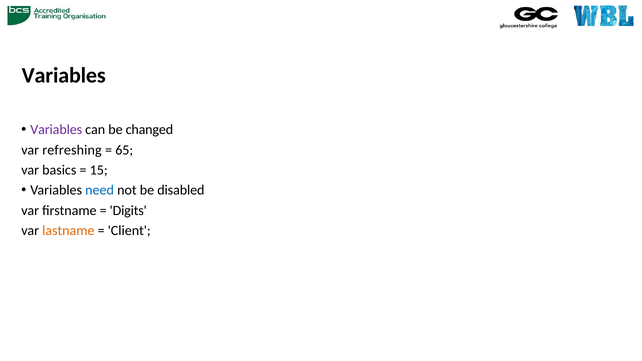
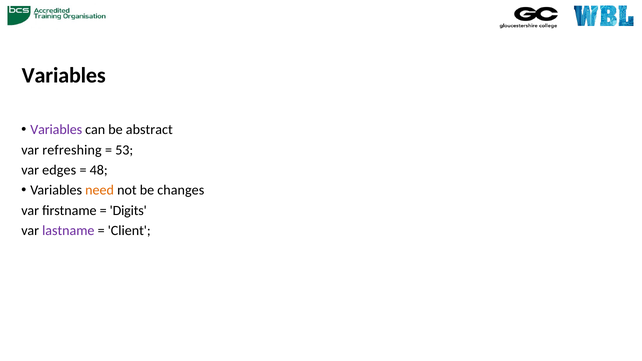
changed: changed -> abstract
65: 65 -> 53
basics: basics -> edges
15: 15 -> 48
need colour: blue -> orange
disabled: disabled -> changes
lastname colour: orange -> purple
